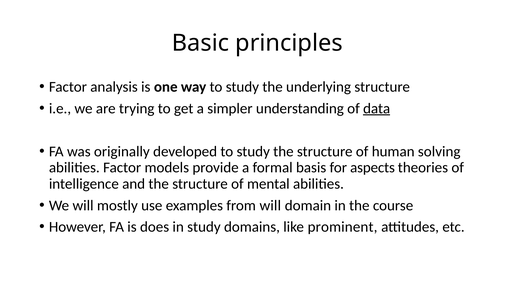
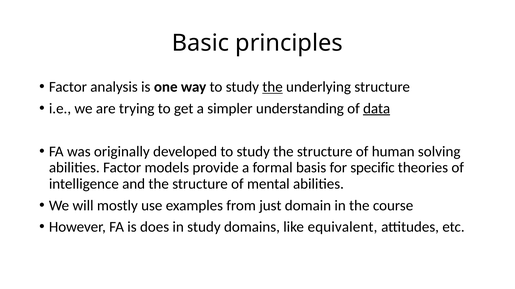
the at (273, 87) underline: none -> present
aspects: aspects -> specific
from will: will -> just
prominent: prominent -> equivalent
